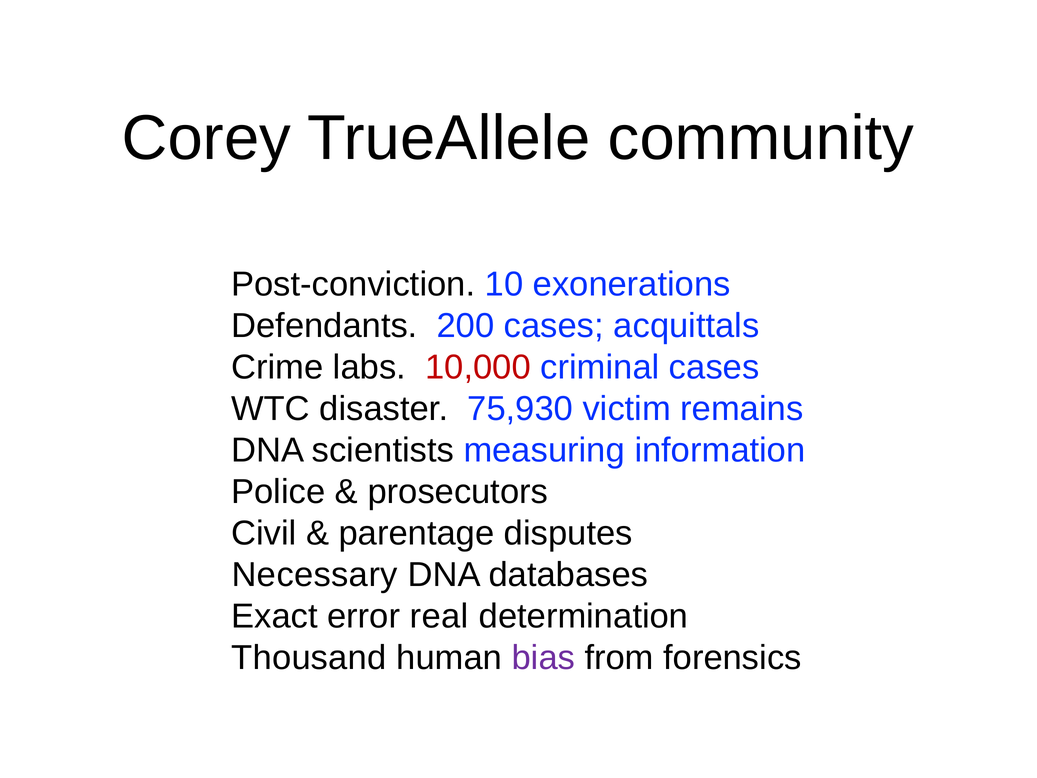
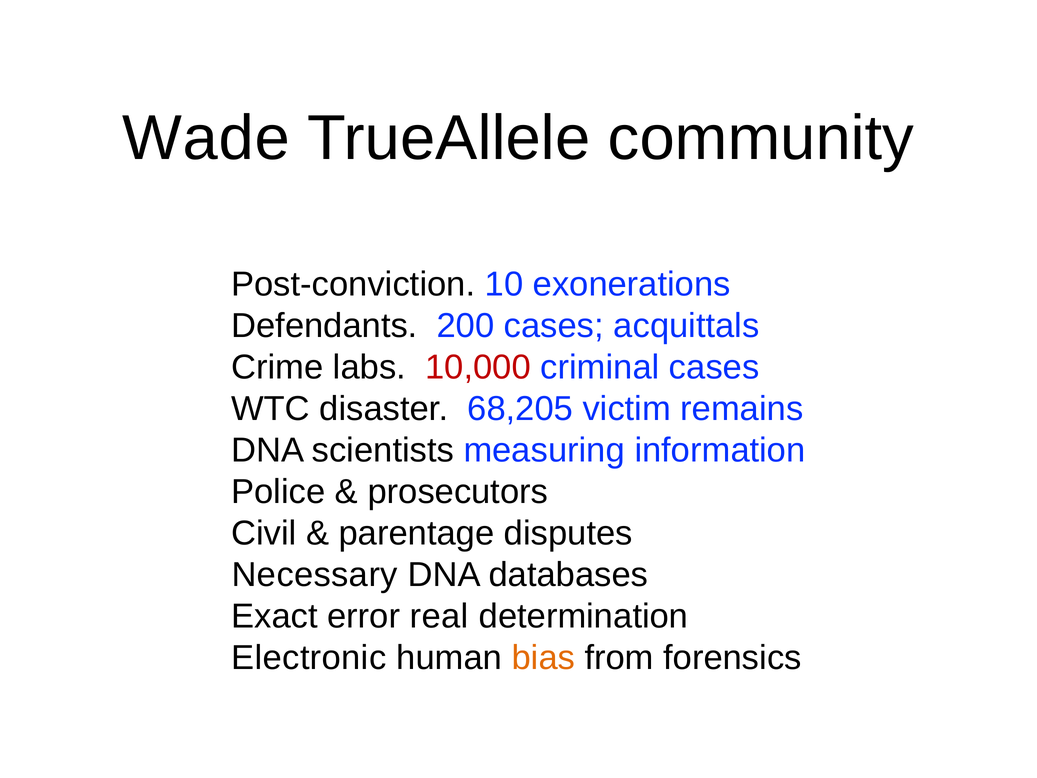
Corey: Corey -> Wade
75,930: 75,930 -> 68,205
Thousand: Thousand -> Electronic
bias colour: purple -> orange
